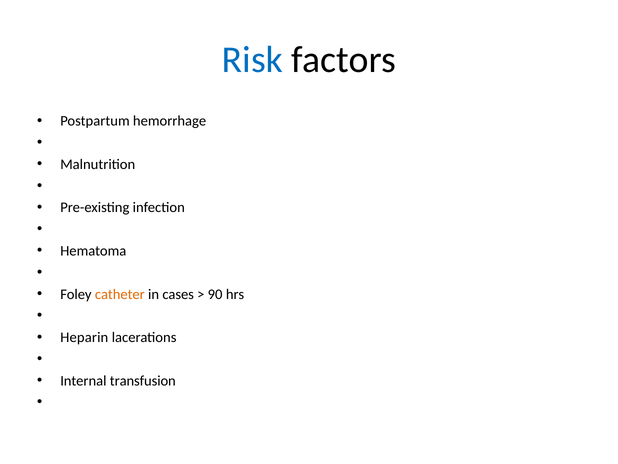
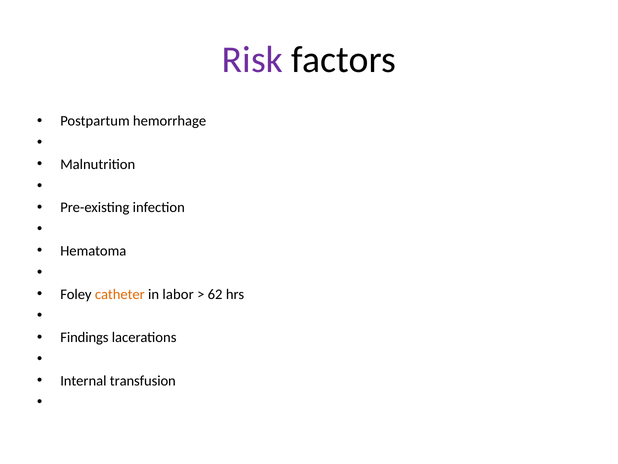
Risk colour: blue -> purple
cases: cases -> labor
90: 90 -> 62
Heparin: Heparin -> Findings
